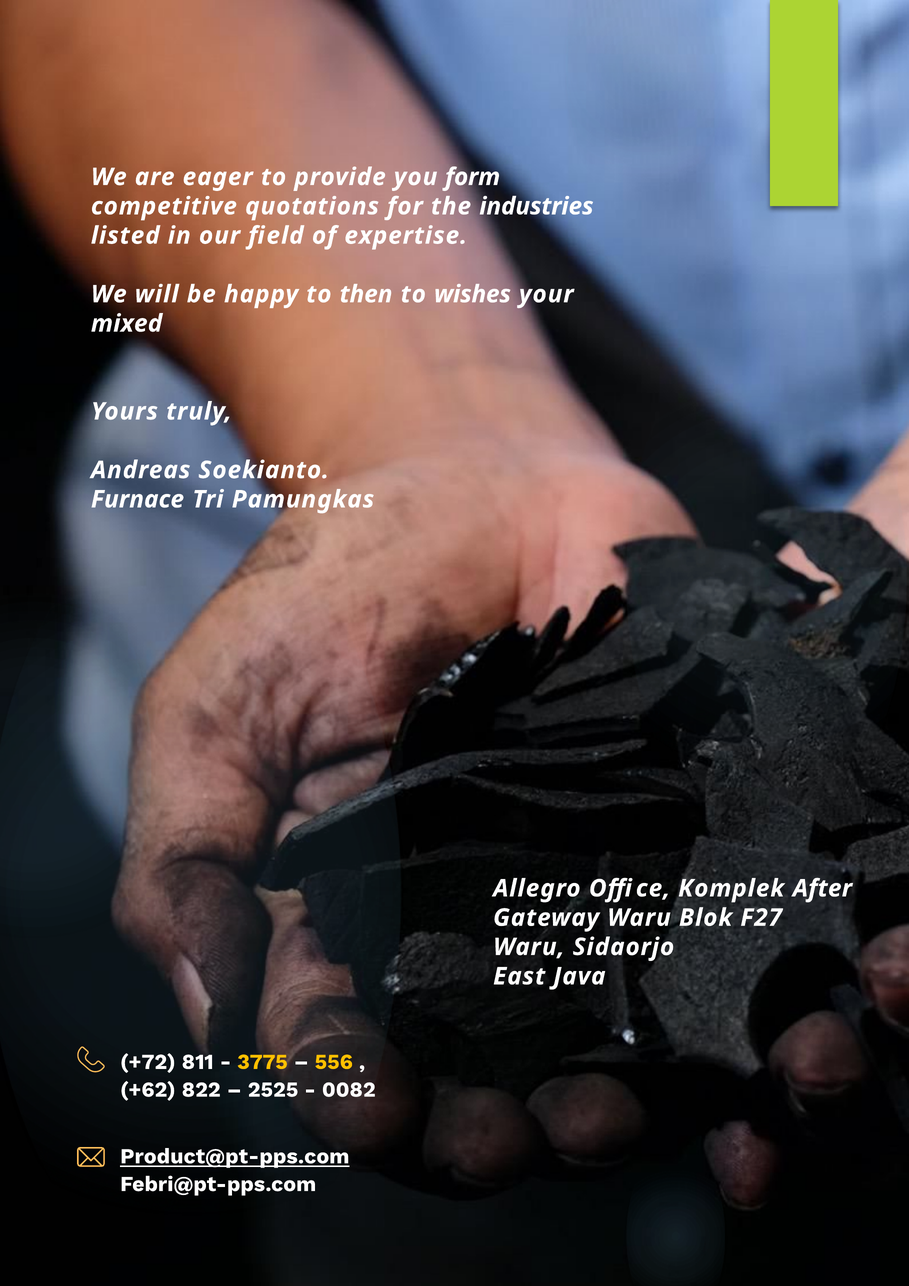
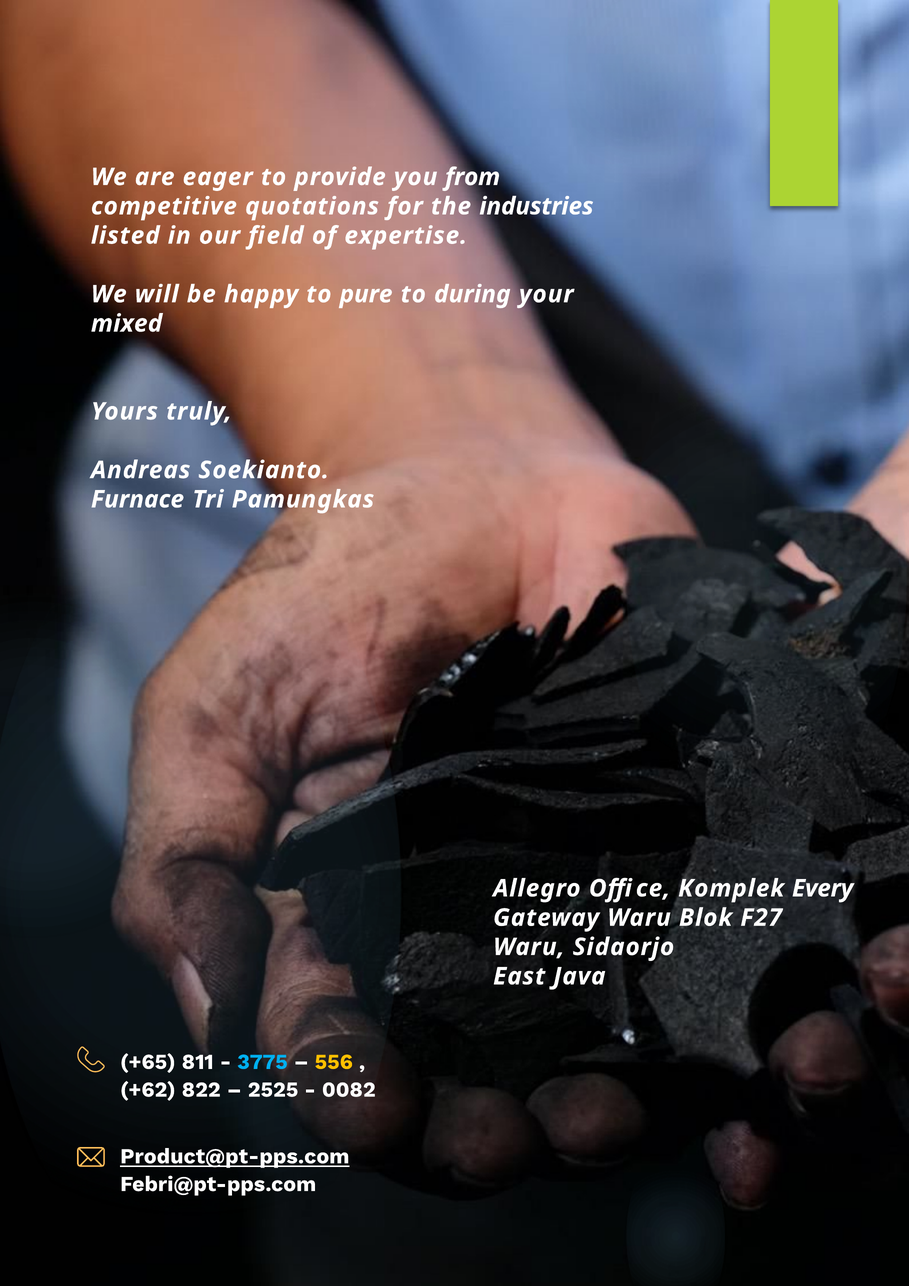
form: form -> from
then: then -> pure
wishes: wishes -> during
After: After -> Every
+72: +72 -> +65
3775 colour: yellow -> light blue
